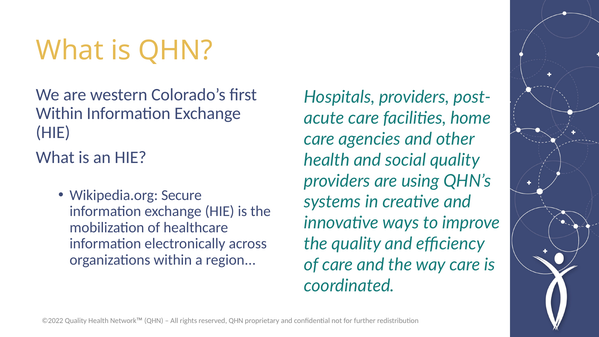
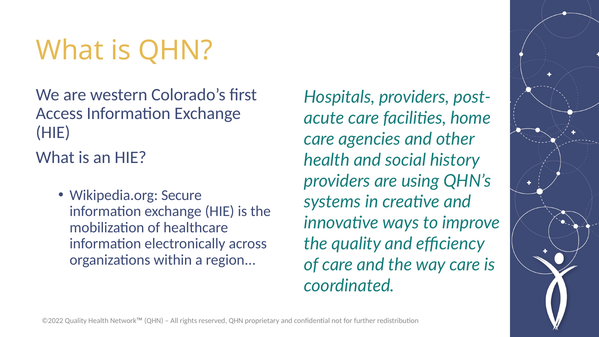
Within at (59, 114): Within -> Access
social quality: quality -> history
